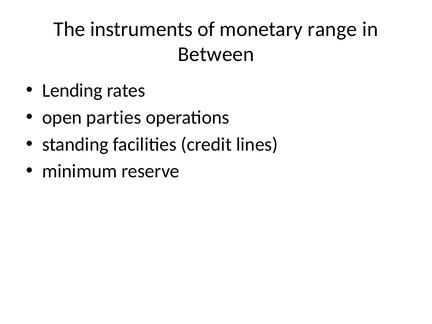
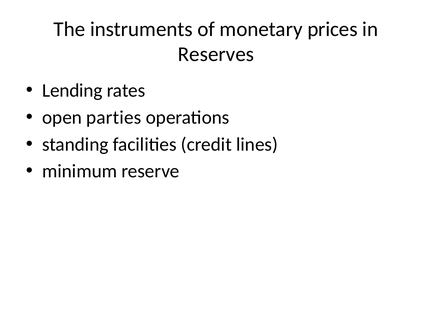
range: range -> prices
Between: Between -> Reserves
